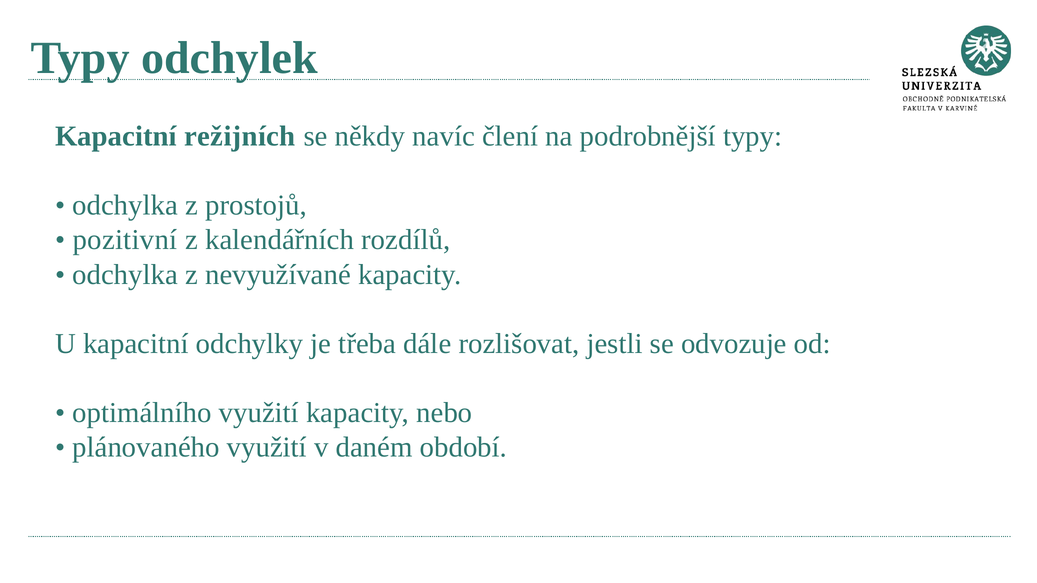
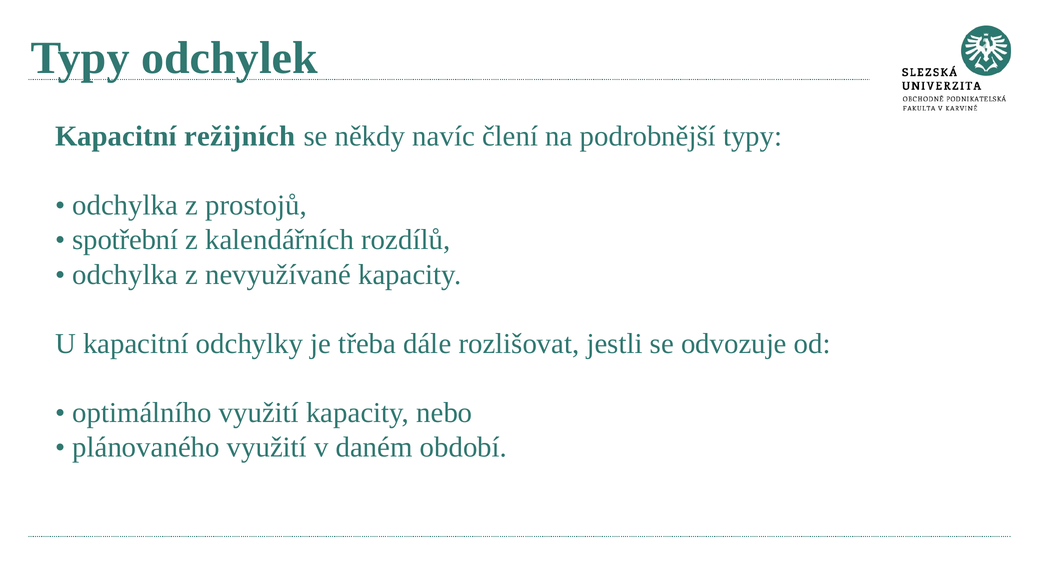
pozitivní: pozitivní -> spotřební
